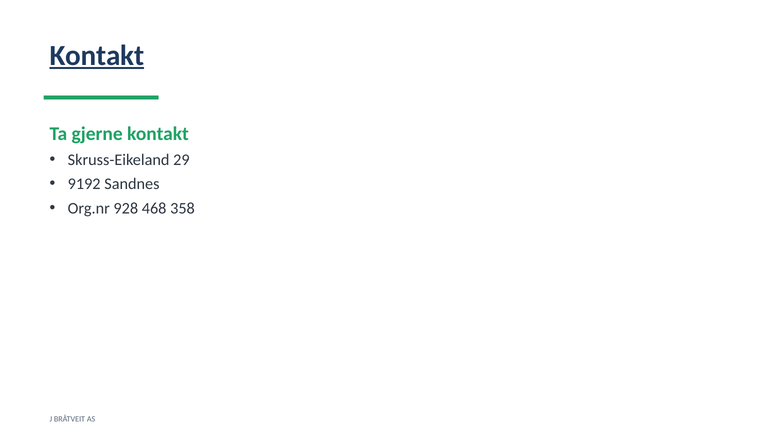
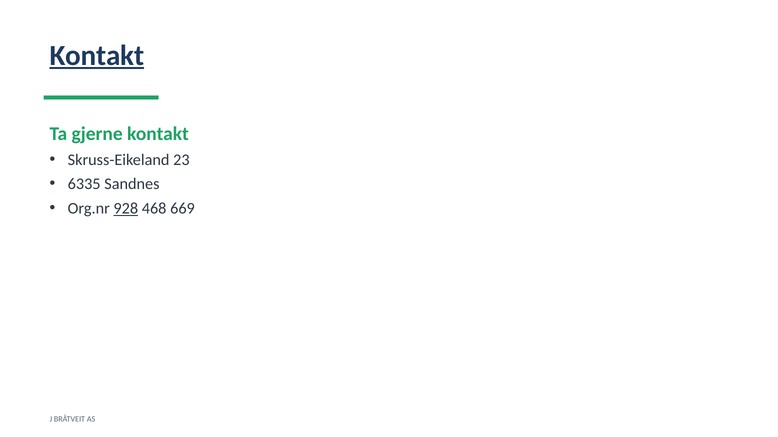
29: 29 -> 23
9192: 9192 -> 6335
928 underline: none -> present
358: 358 -> 669
